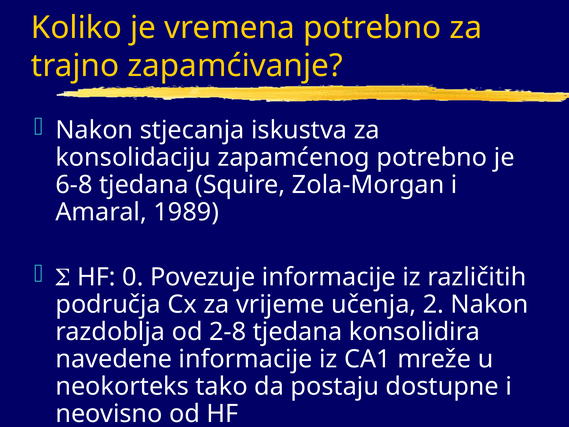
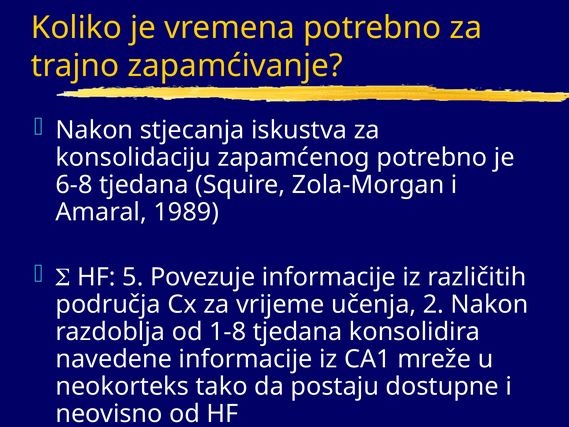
0: 0 -> 5
2-8: 2-8 -> 1-8
